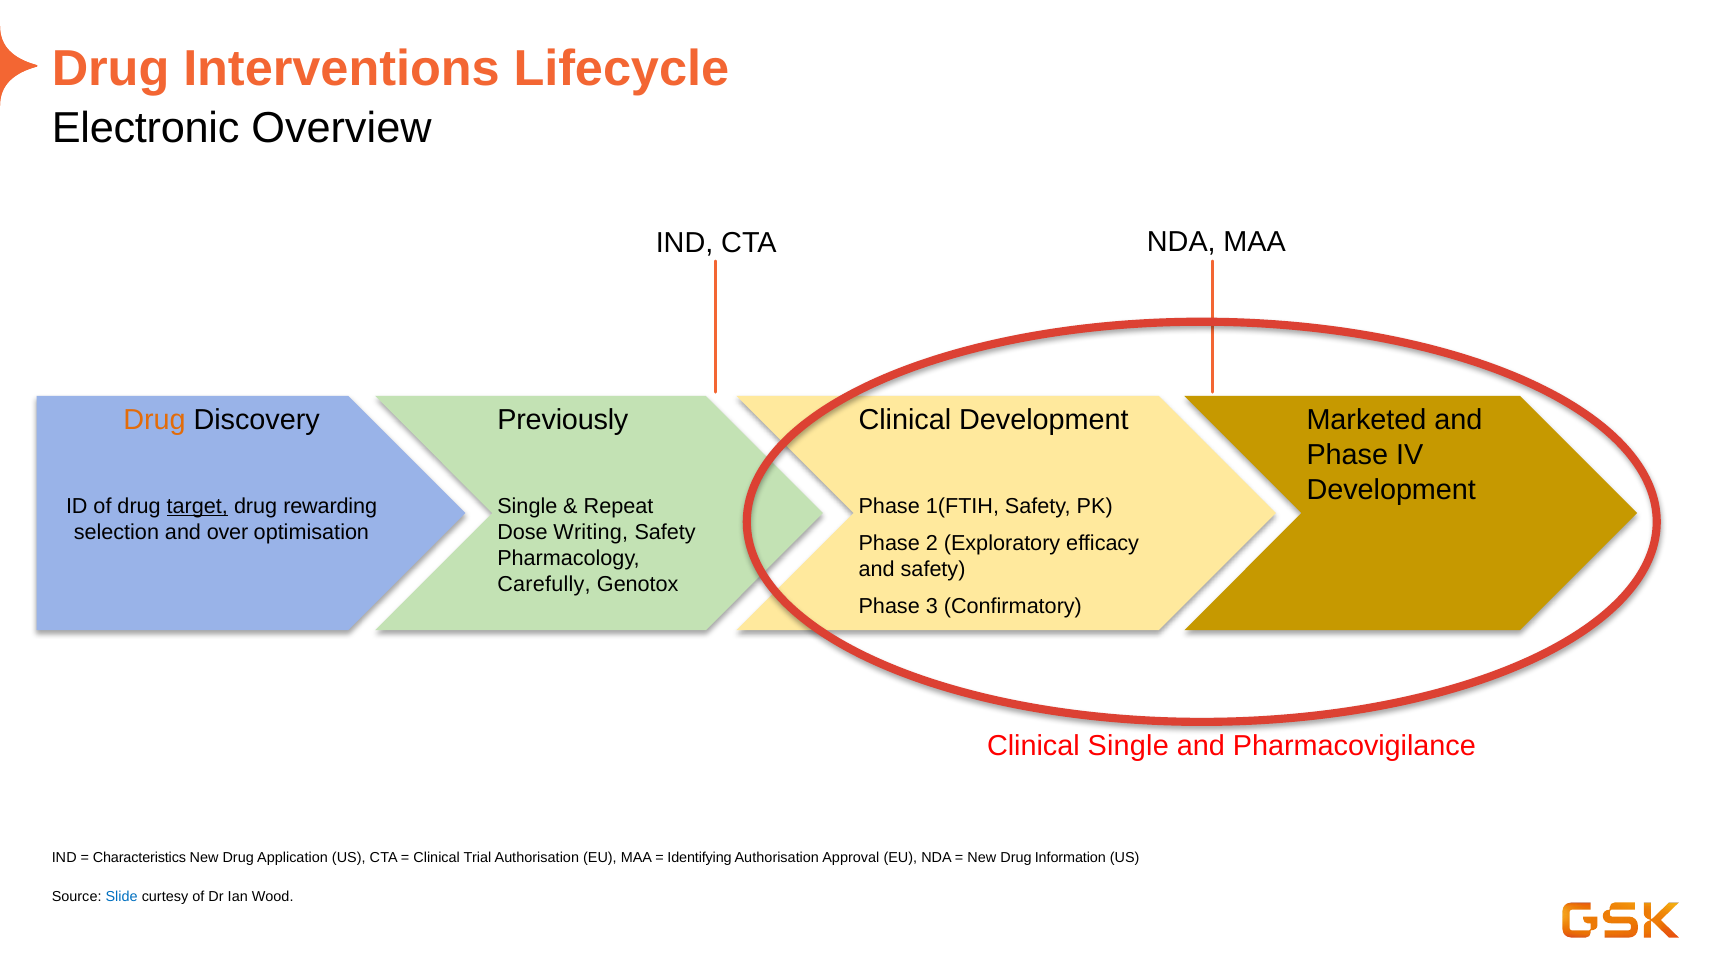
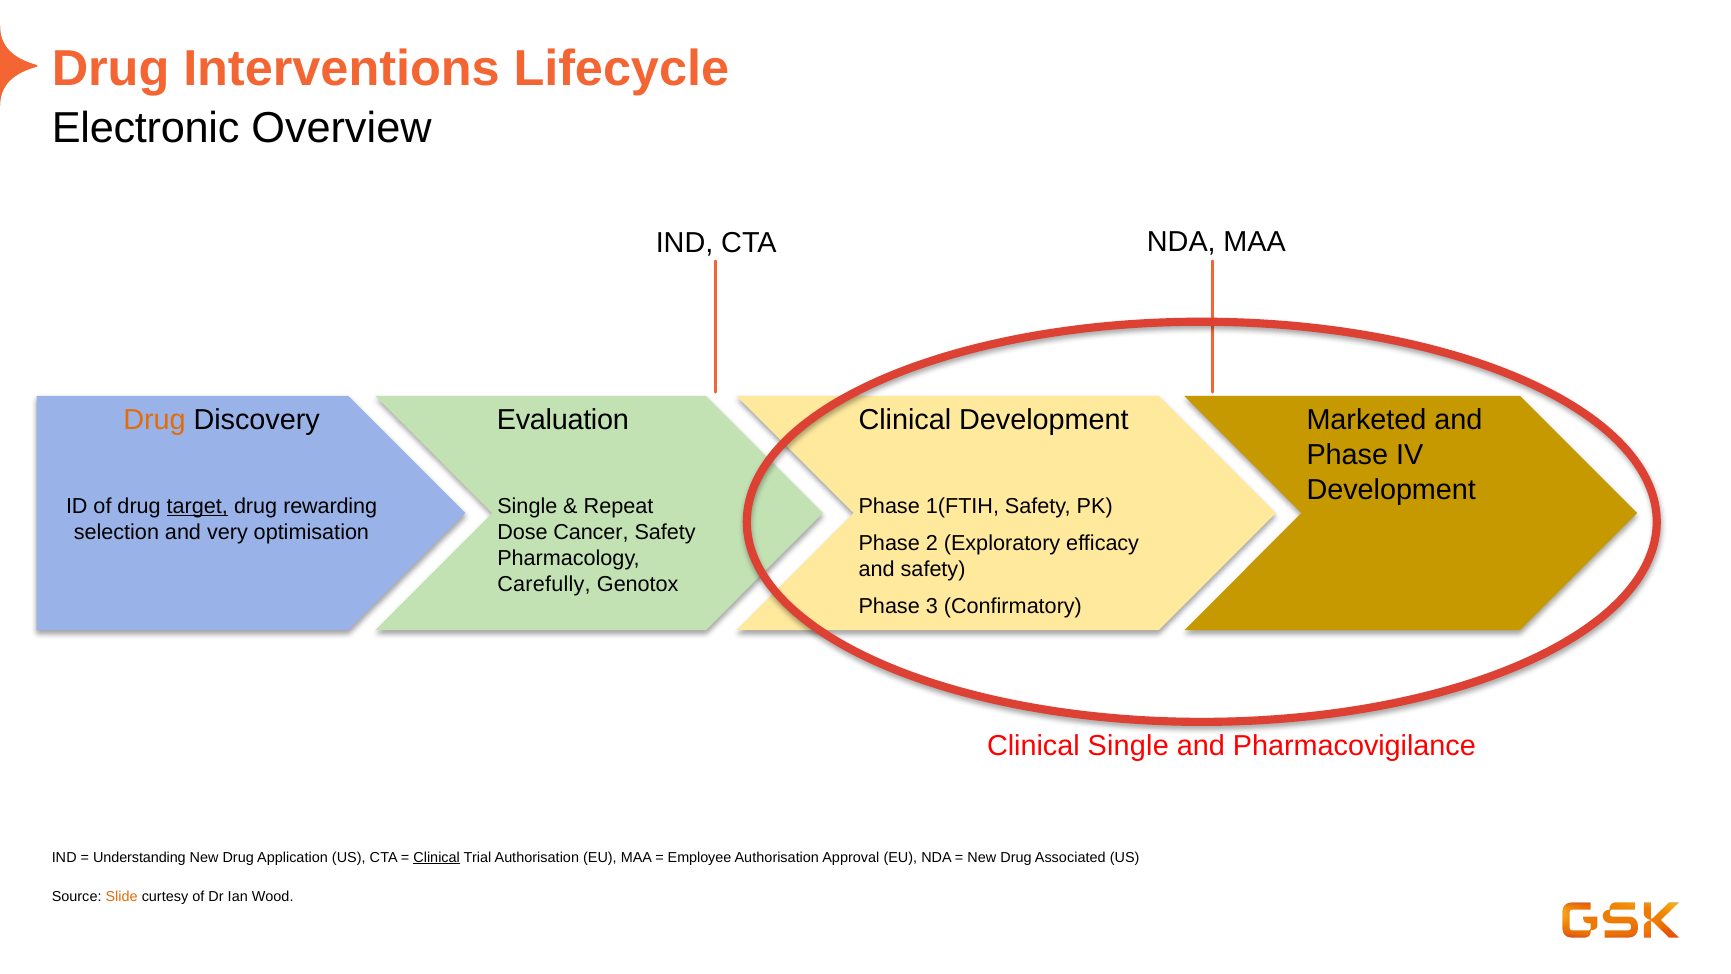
Previously: Previously -> Evaluation
over: over -> very
Writing: Writing -> Cancer
Characteristics: Characteristics -> Understanding
Clinical at (437, 857) underline: none -> present
Identifying: Identifying -> Employee
Information: Information -> Associated
Slide colour: blue -> orange
